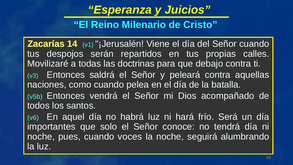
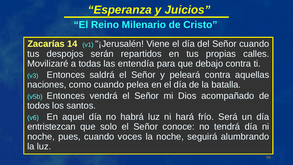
doctrinas: doctrinas -> entendía
importantes: importantes -> entristezcan
